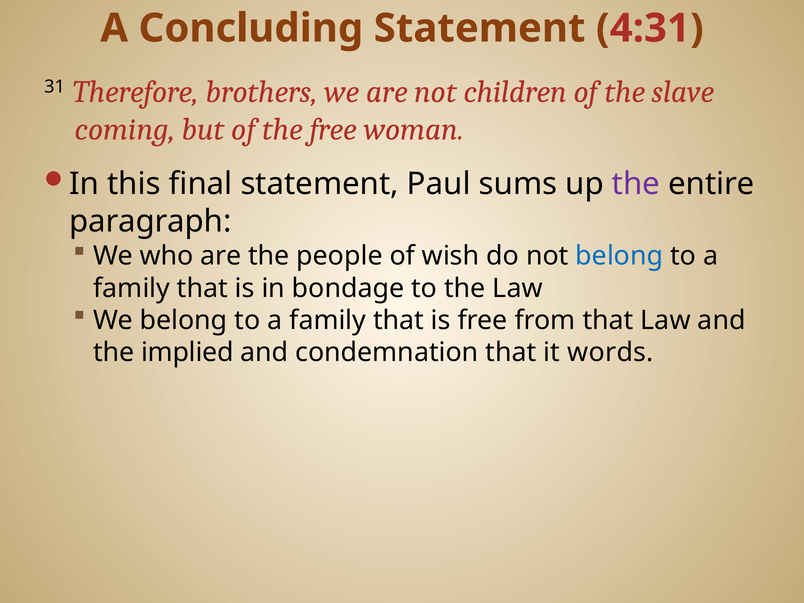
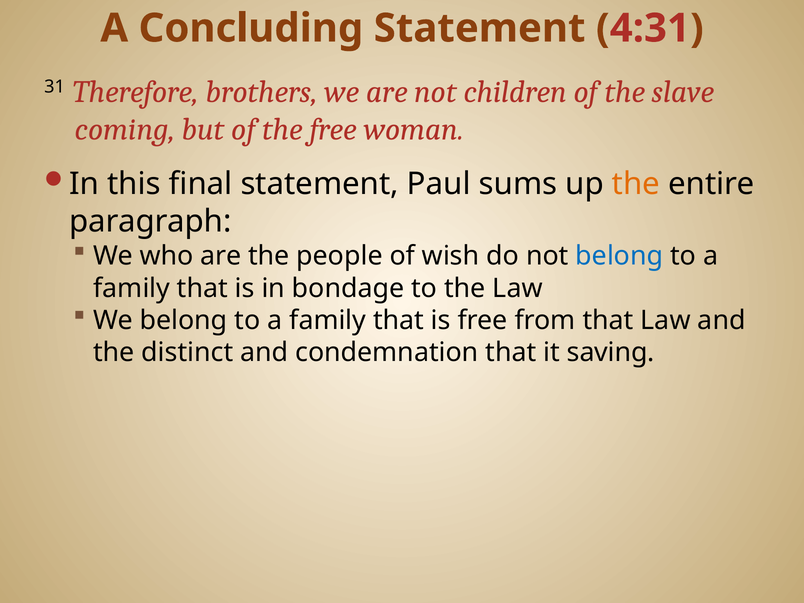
the at (636, 184) colour: purple -> orange
implied: implied -> distinct
words: words -> saving
